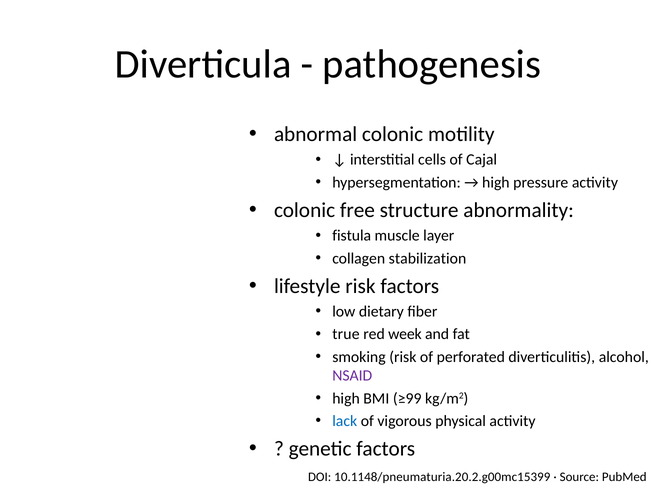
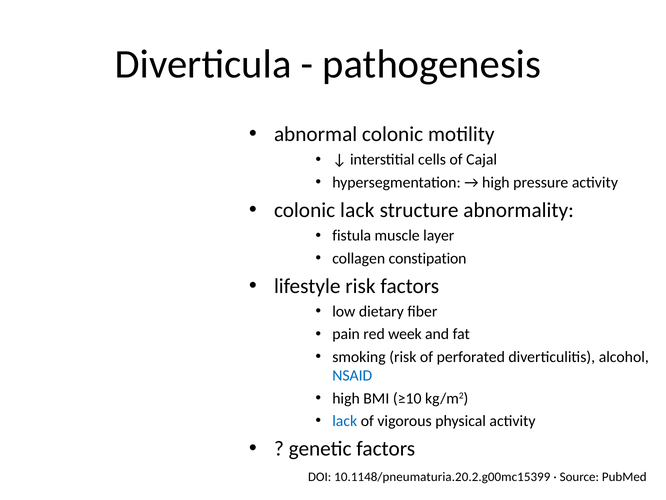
colonic free: free -> lack
stabilization: stabilization -> constipation
true: true -> pain
NSAID colour: purple -> blue
≥99: ≥99 -> ≥10
